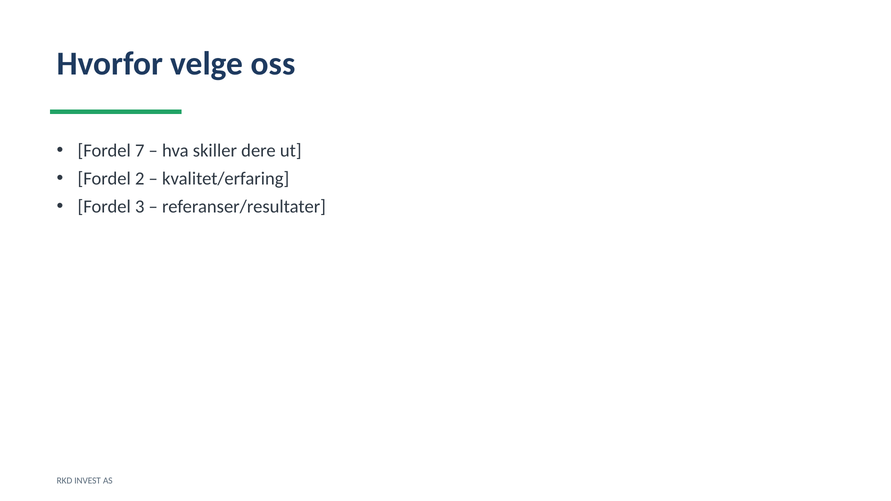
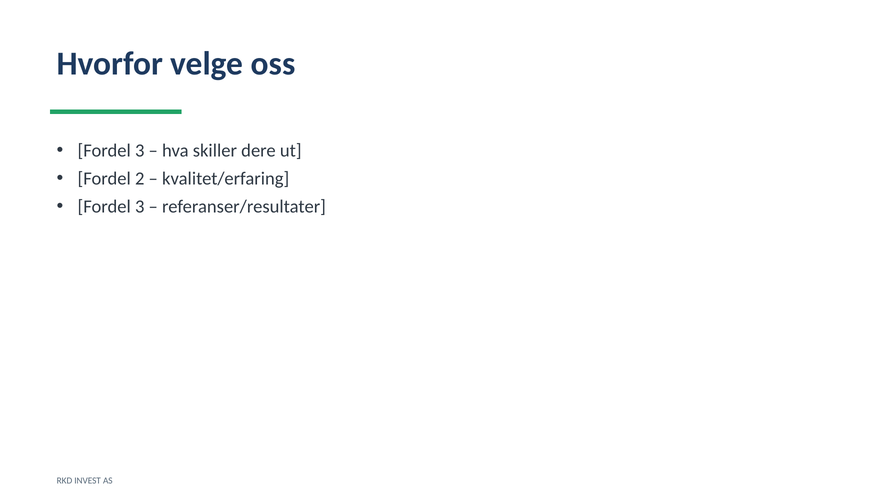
7 at (140, 151): 7 -> 3
